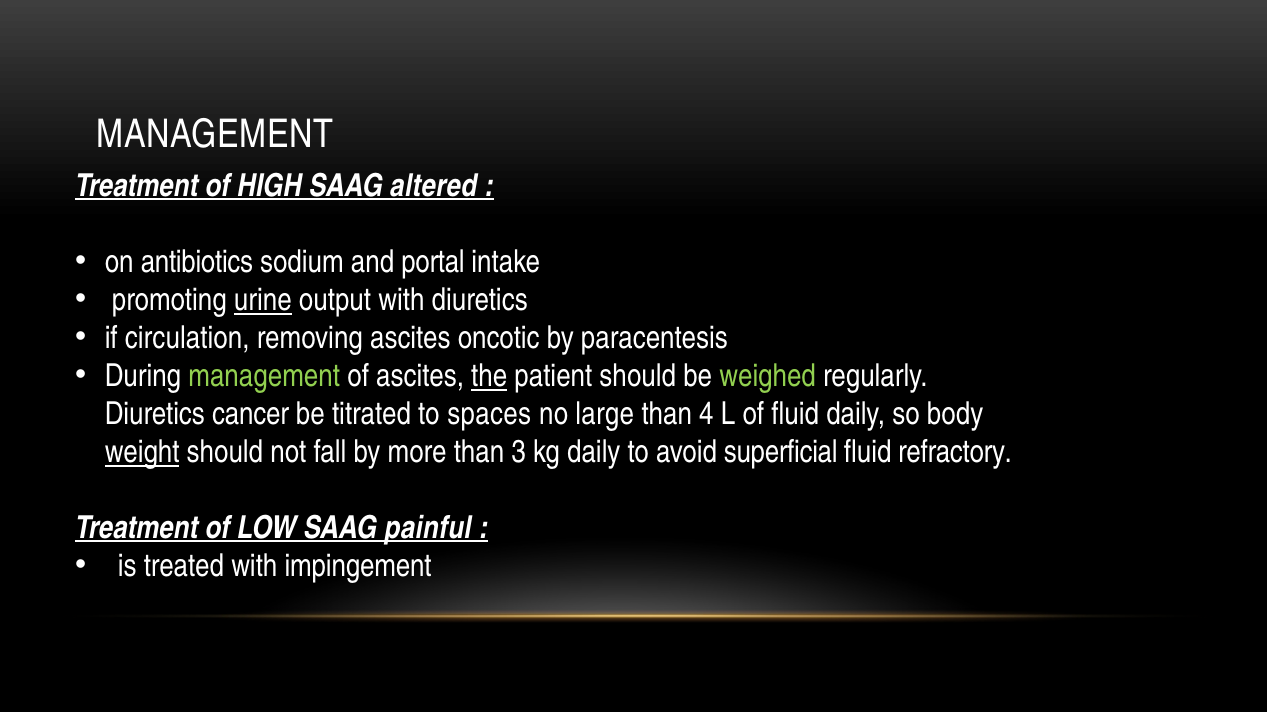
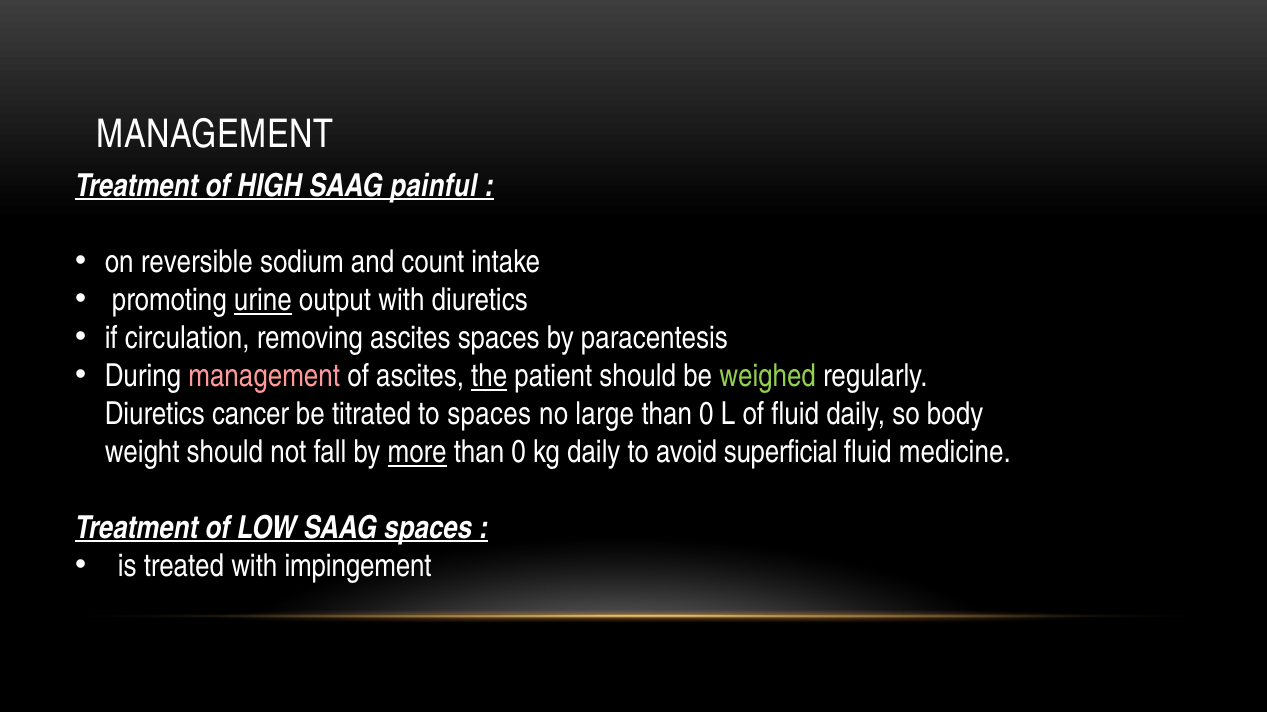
altered: altered -> painful
antibiotics: antibiotics -> reversible
portal: portal -> count
ascites oncotic: oncotic -> spaces
management at (264, 376) colour: light green -> pink
4 at (706, 414): 4 -> 0
weight underline: present -> none
more underline: none -> present
3 at (519, 452): 3 -> 0
refractory: refractory -> medicine
SAAG painful: painful -> spaces
